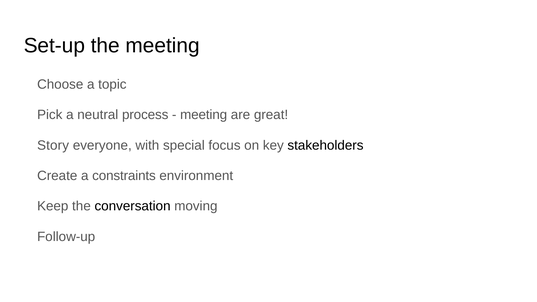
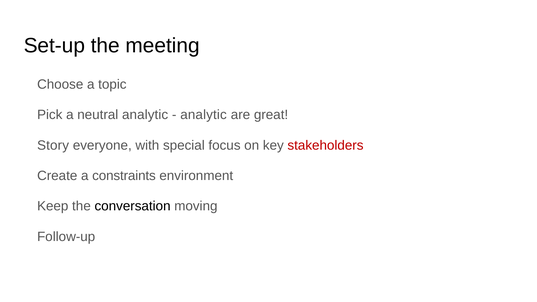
neutral process: process -> analytic
meeting at (204, 115): meeting -> analytic
stakeholders colour: black -> red
